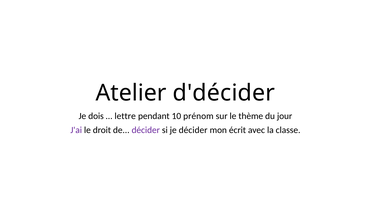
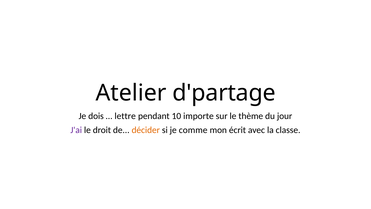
d'décider: d'décider -> d'partage
prénom: prénom -> importe
décider at (146, 130) colour: purple -> orange
je décider: décider -> comme
